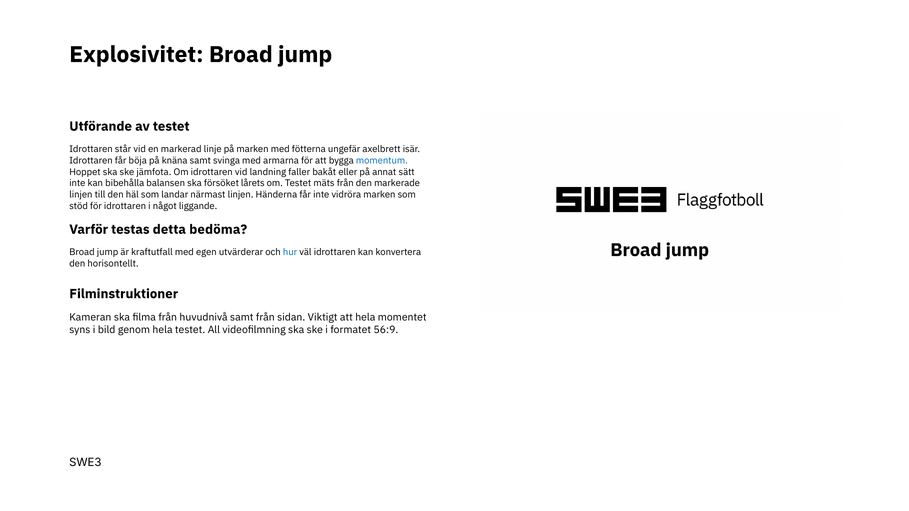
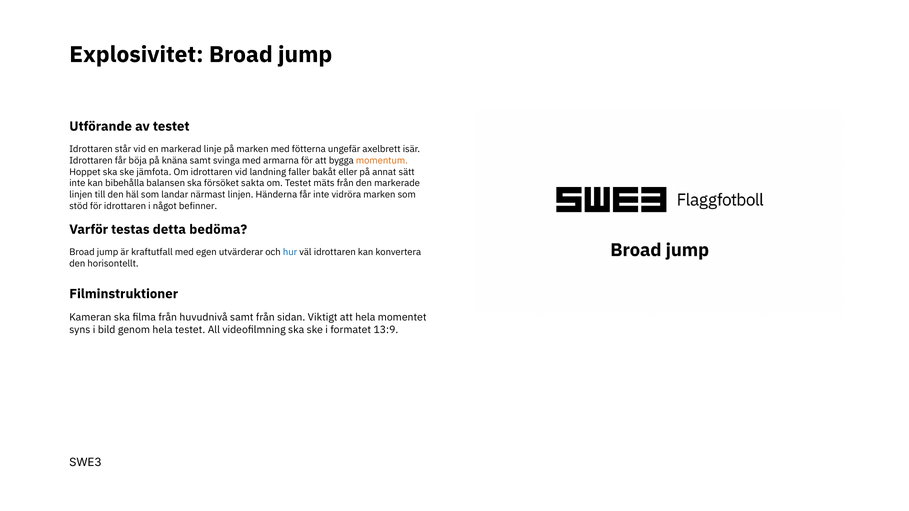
momentum colour: blue -> orange
lårets: lårets -> sakta
liggande: liggande -> befinner
56:9: 56:9 -> 13:9
